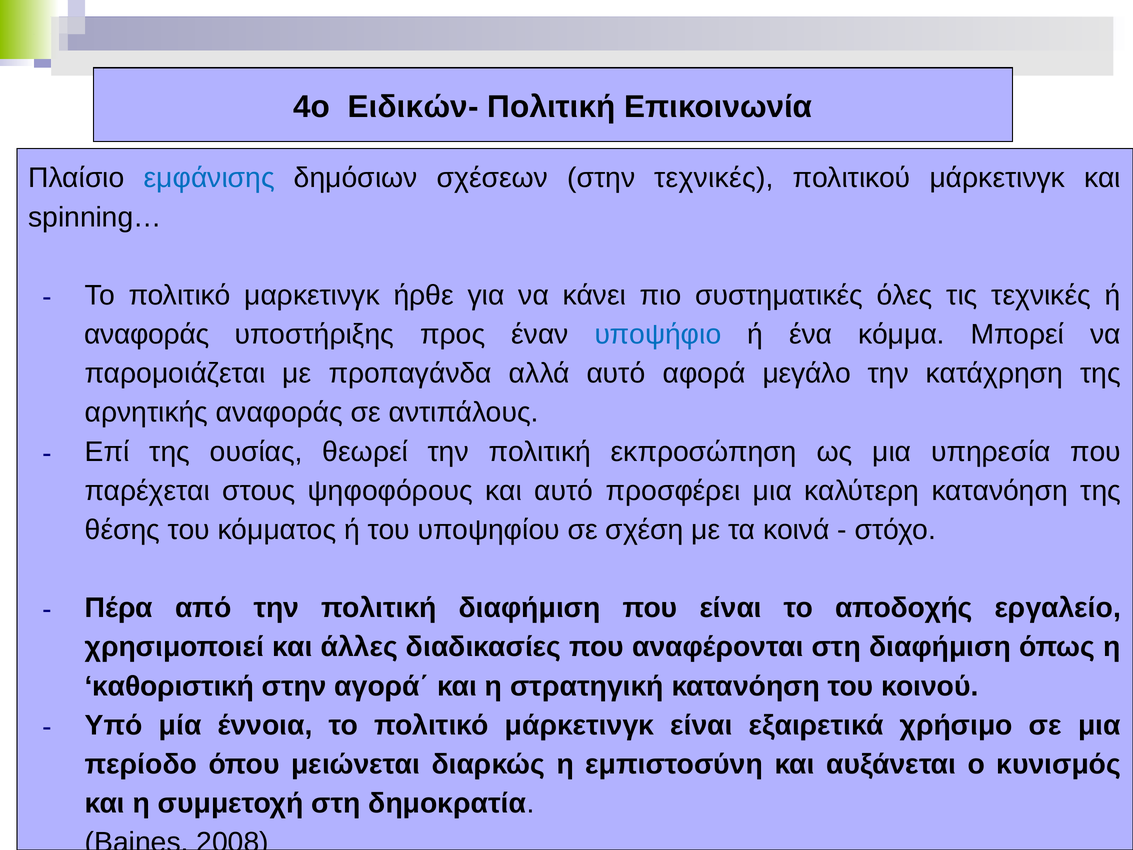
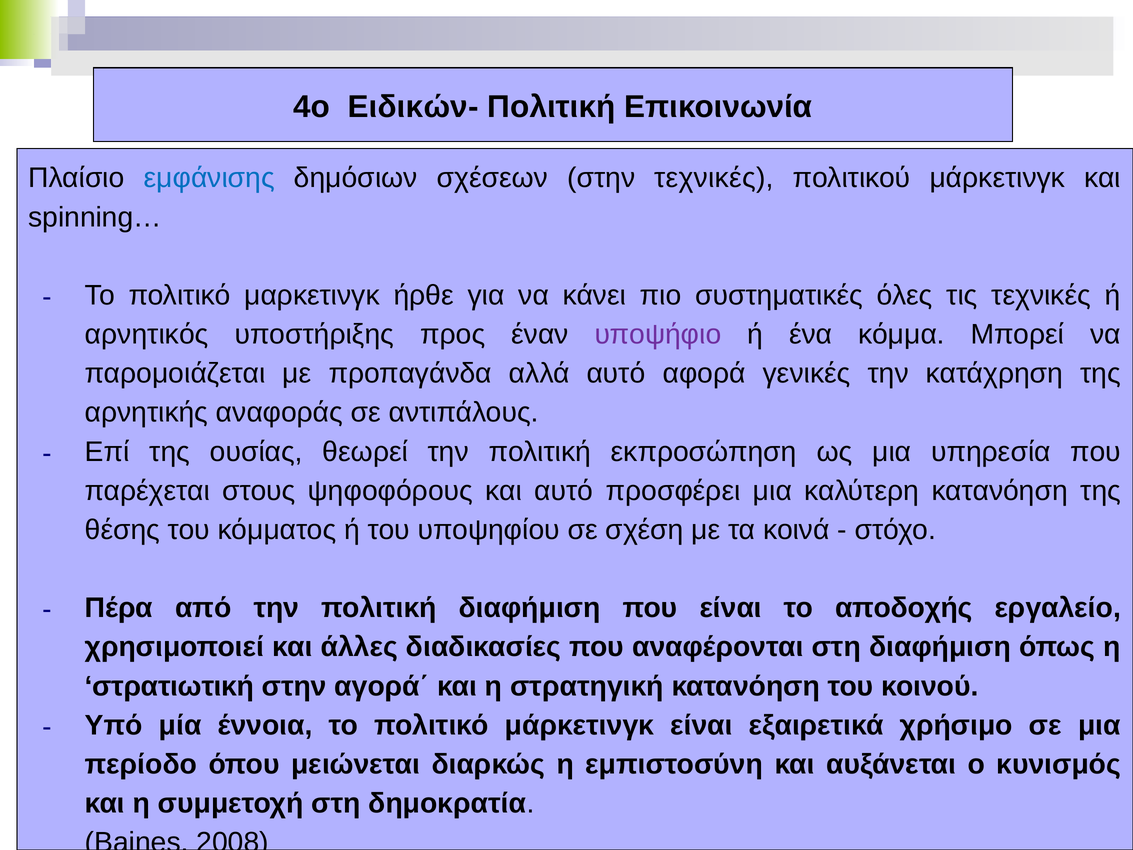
αναφοράς at (147, 334): αναφοράς -> αρνητικός
υποψήφιο colour: blue -> purple
μεγάλο: μεγάλο -> γενικές
καθοριστική: καθοριστική -> στρατιωτική
